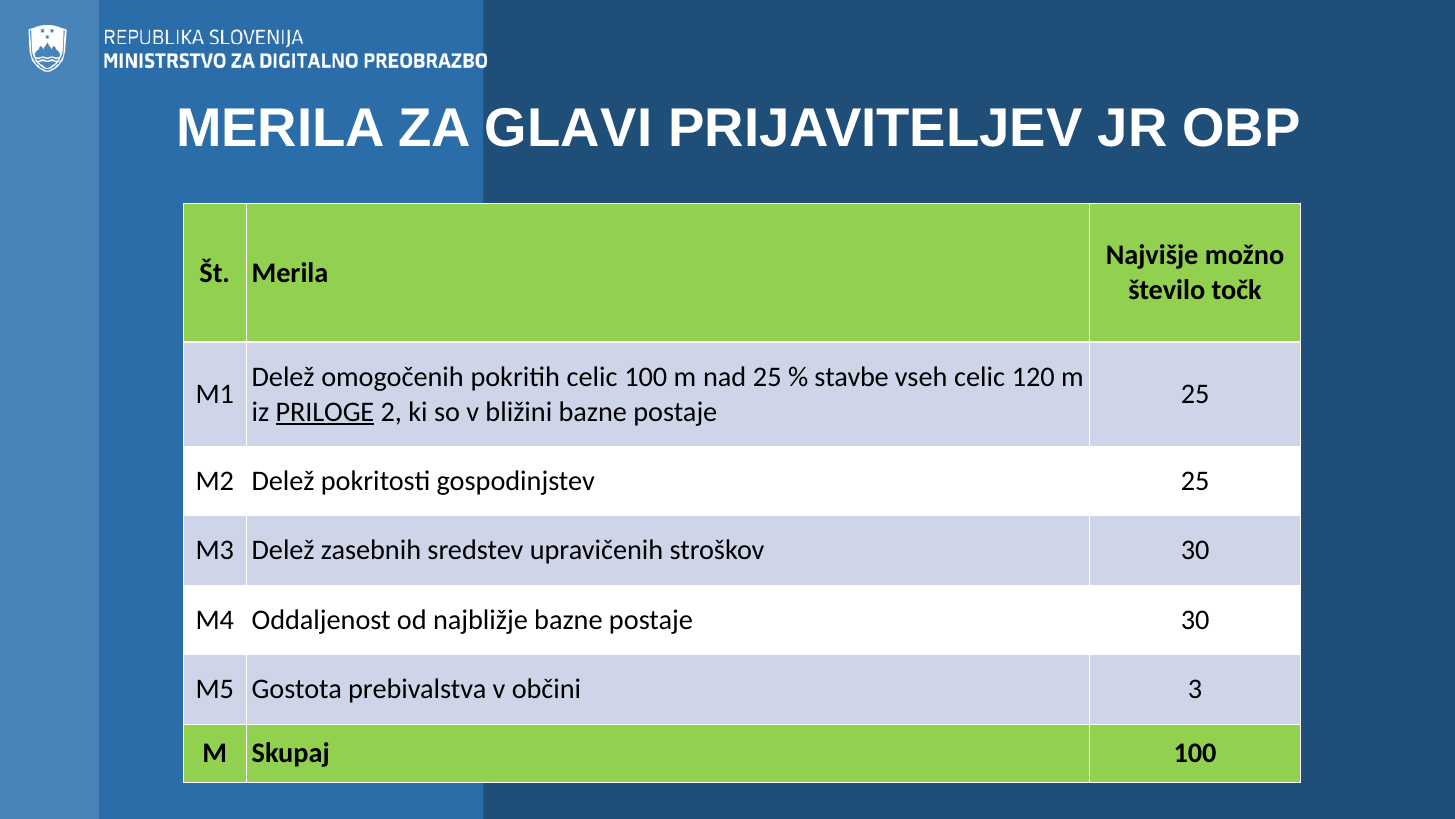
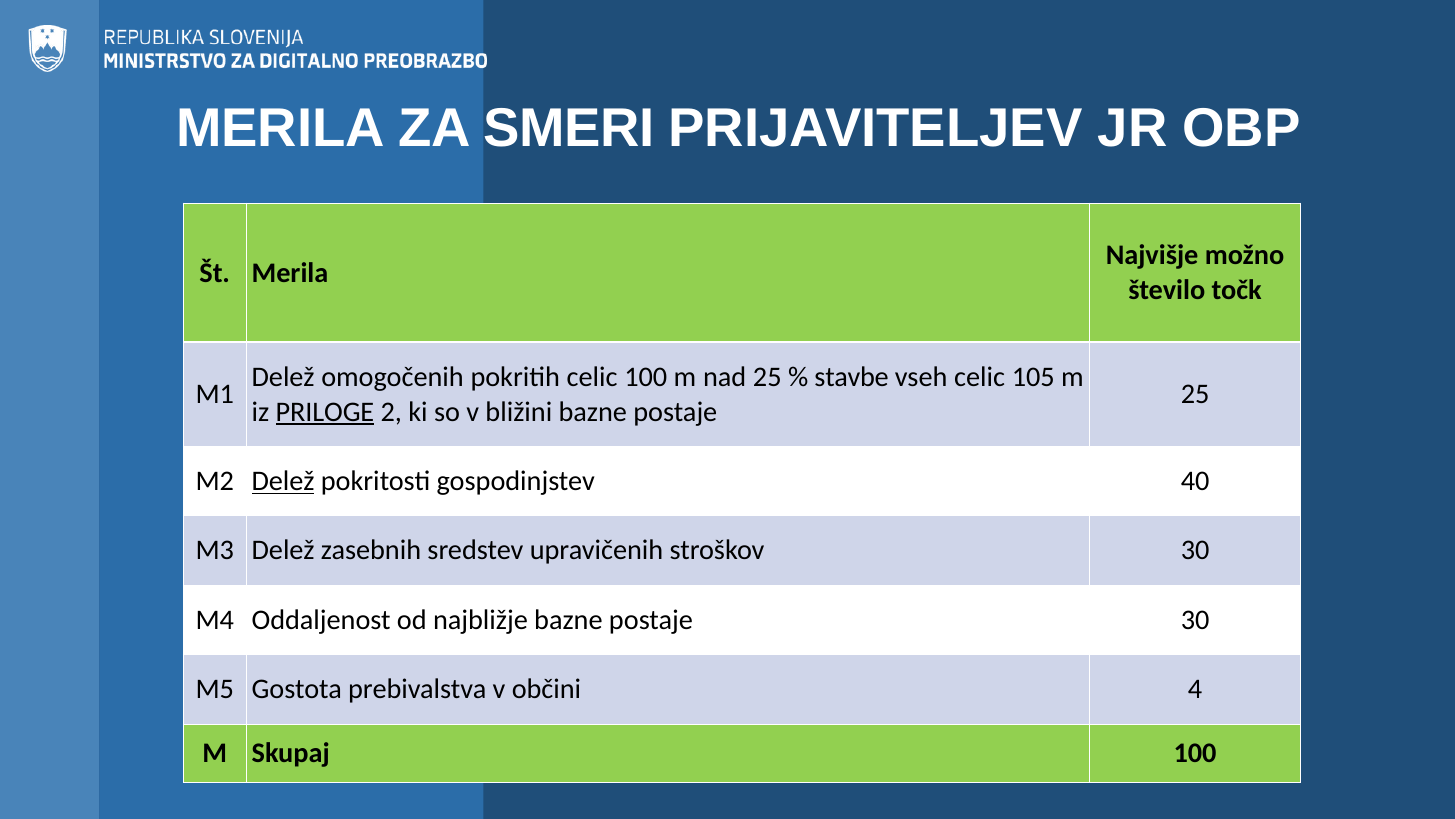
GLAVI: GLAVI -> SMERI
120: 120 -> 105
Delež at (283, 481) underline: none -> present
gospodinjstev 25: 25 -> 40
3: 3 -> 4
